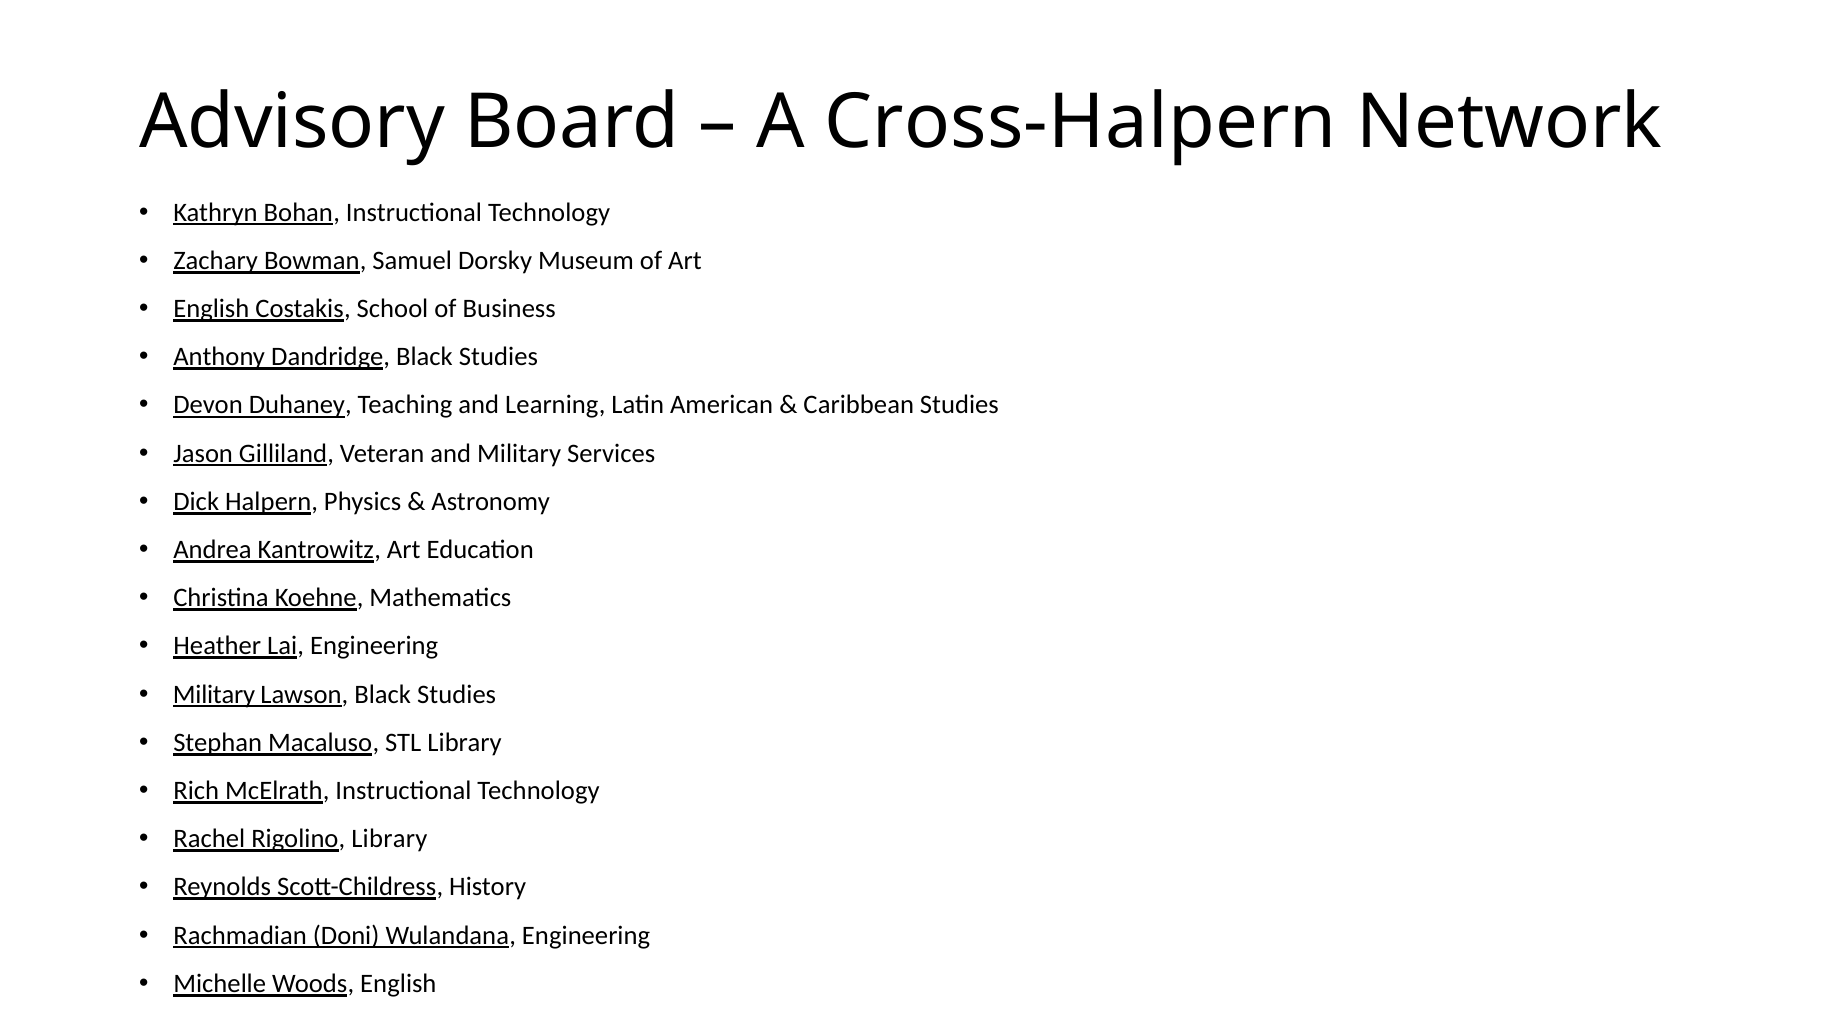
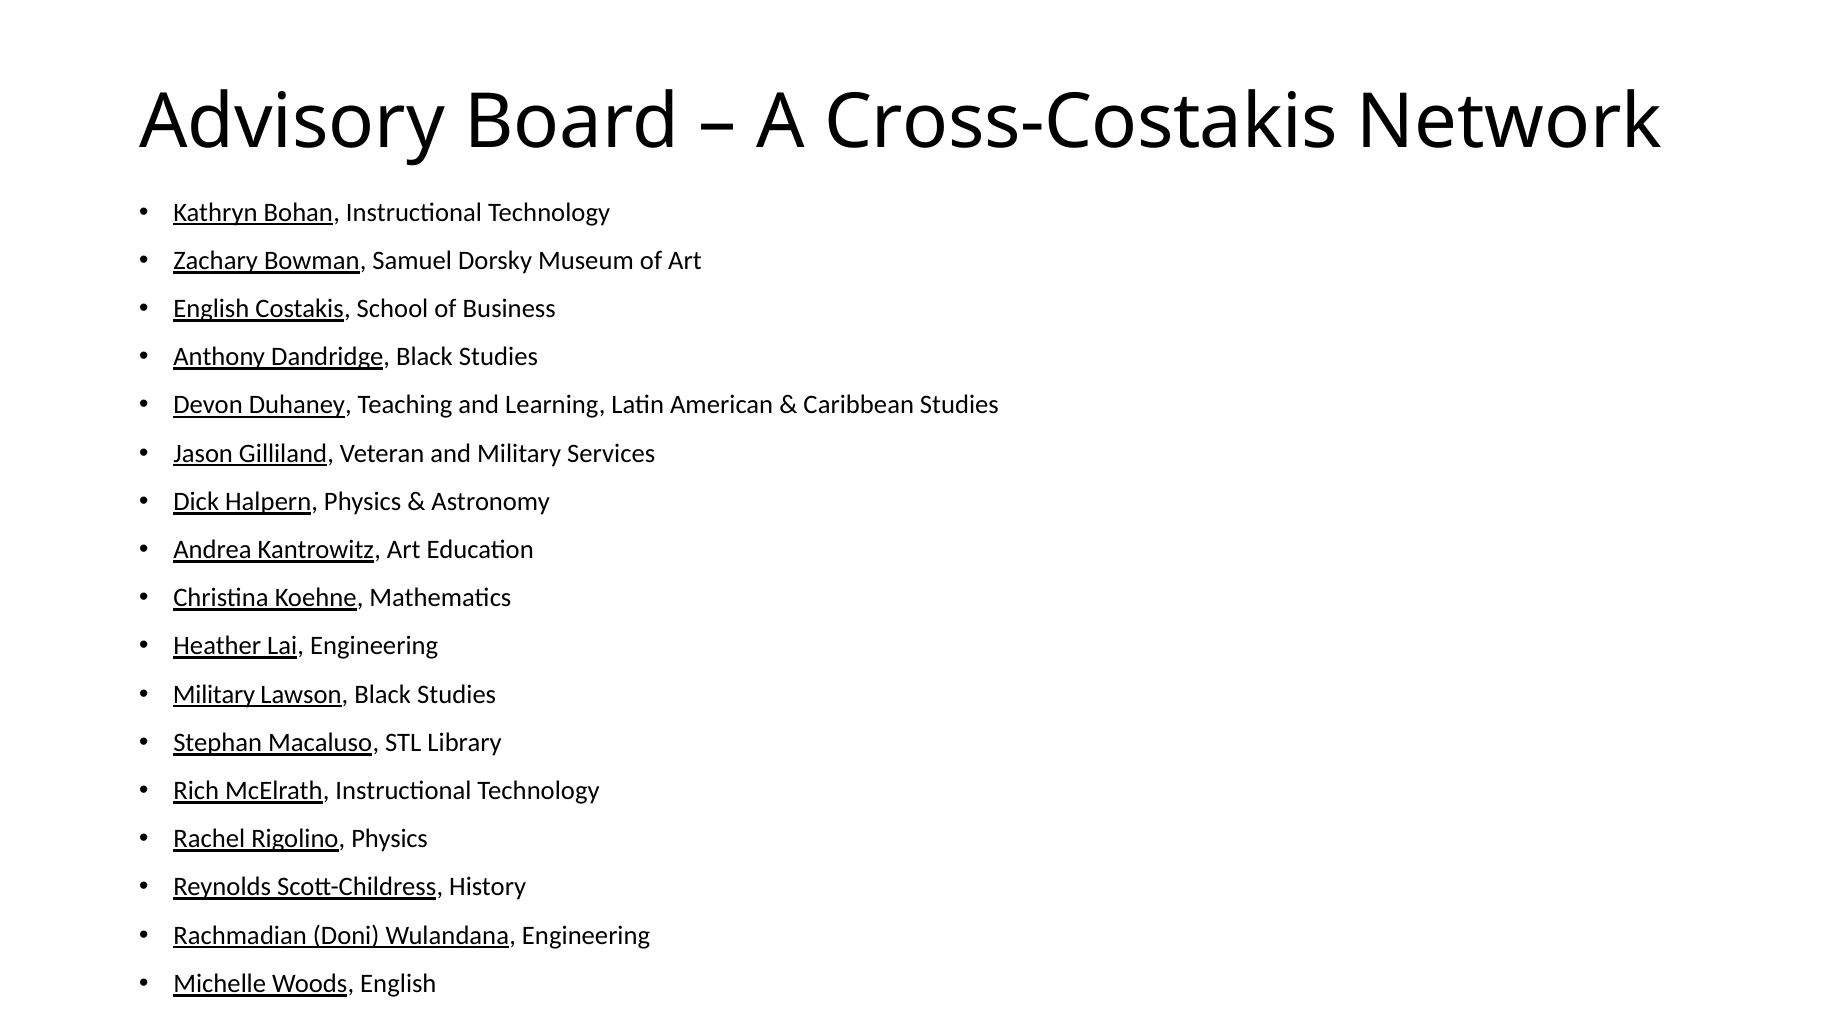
Cross-Halpern: Cross-Halpern -> Cross-Costakis
Rigolino Library: Library -> Physics
